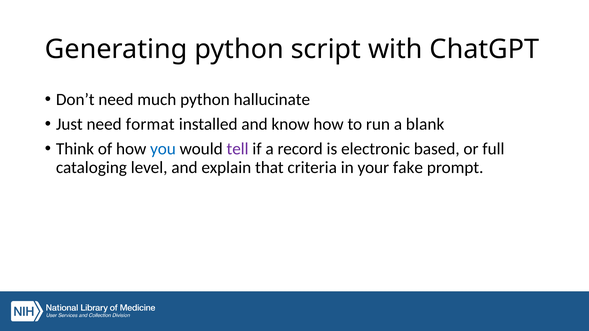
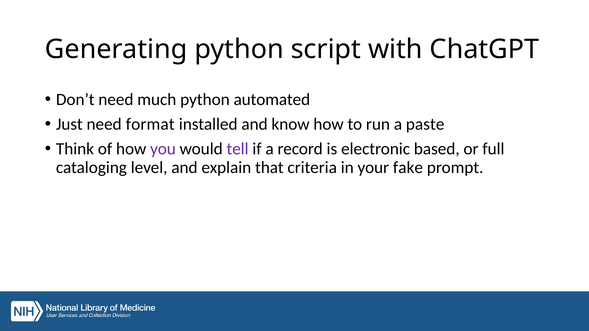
hallucinate: hallucinate -> automated
blank: blank -> paste
you colour: blue -> purple
